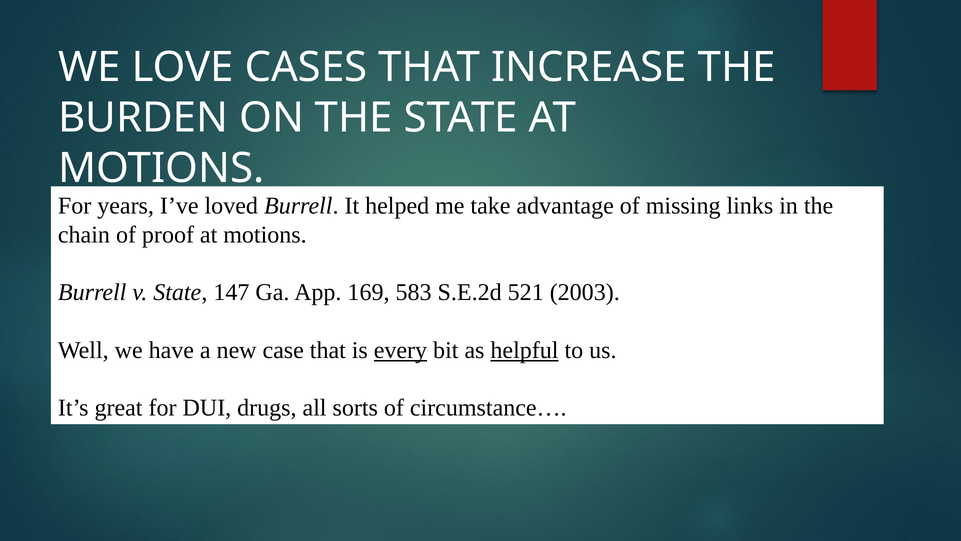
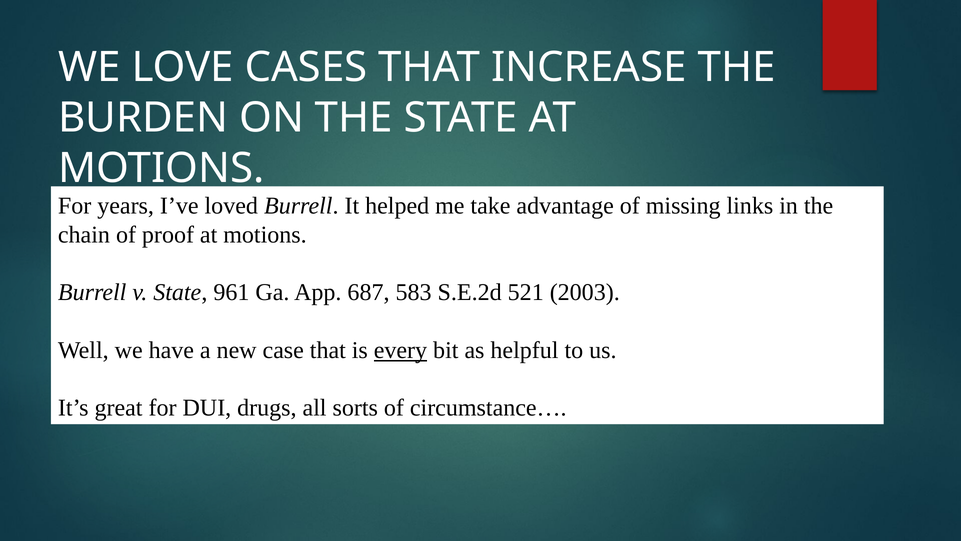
147: 147 -> 961
169: 169 -> 687
helpful underline: present -> none
